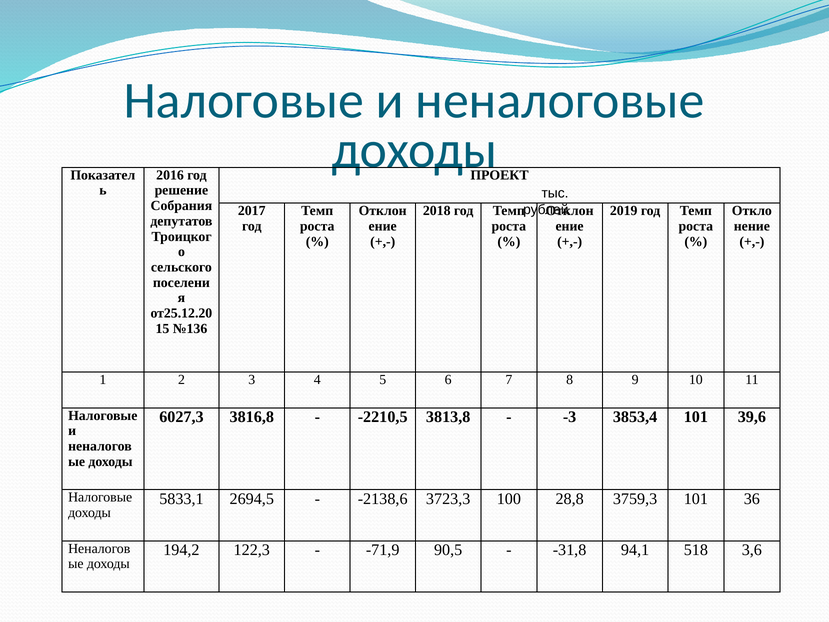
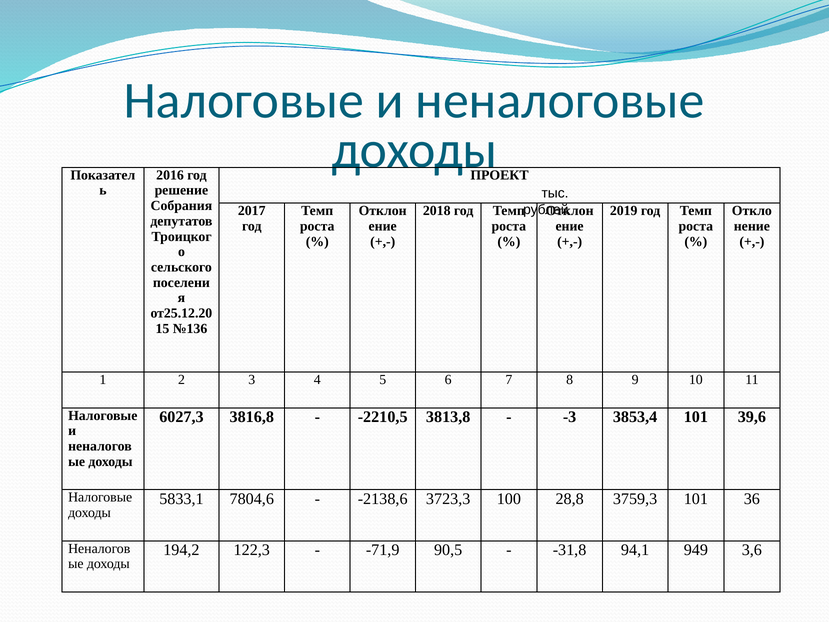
2694,5: 2694,5 -> 7804,6
518: 518 -> 949
